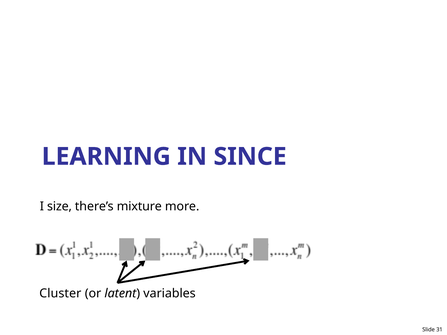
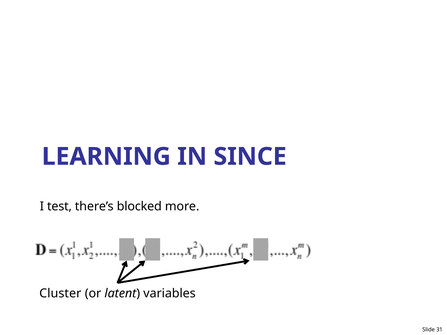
size: size -> test
mixture: mixture -> blocked
